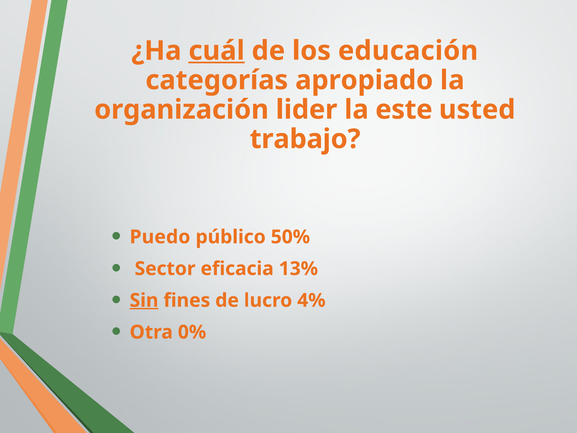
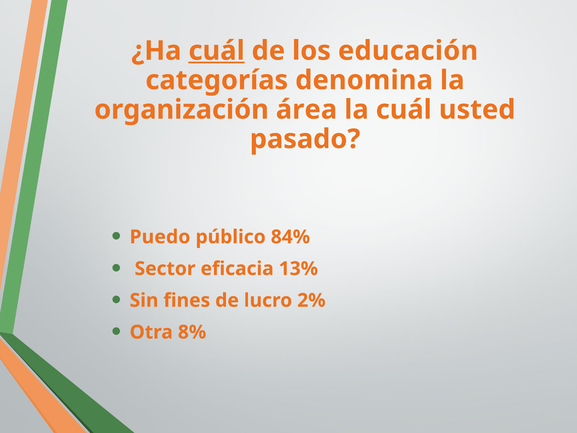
apropiado: apropiado -> denomina
lider: lider -> área
la este: este -> cuál
trabajo: trabajo -> pasado
50%: 50% -> 84%
Sin underline: present -> none
4%: 4% -> 2%
0%: 0% -> 8%
